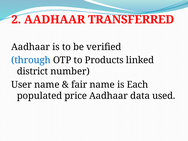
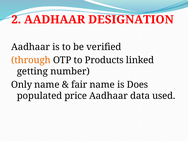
TRANSFERRED: TRANSFERRED -> DESIGNATION
through colour: blue -> orange
district: district -> getting
User: User -> Only
Each: Each -> Does
